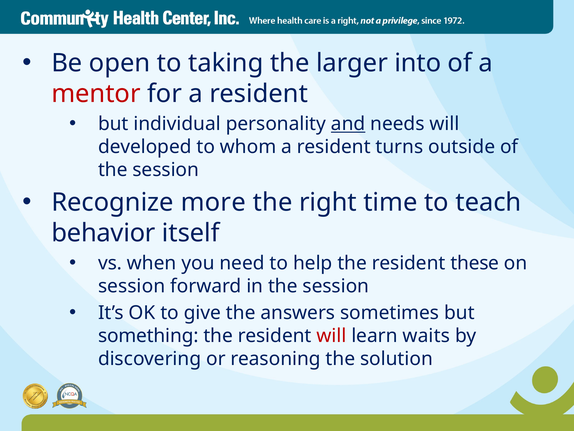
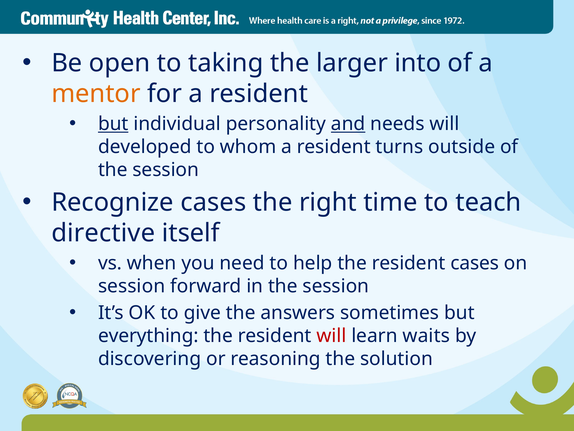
mentor colour: red -> orange
but at (113, 124) underline: none -> present
Recognize more: more -> cases
behavior: behavior -> directive
resident these: these -> cases
something: something -> everything
